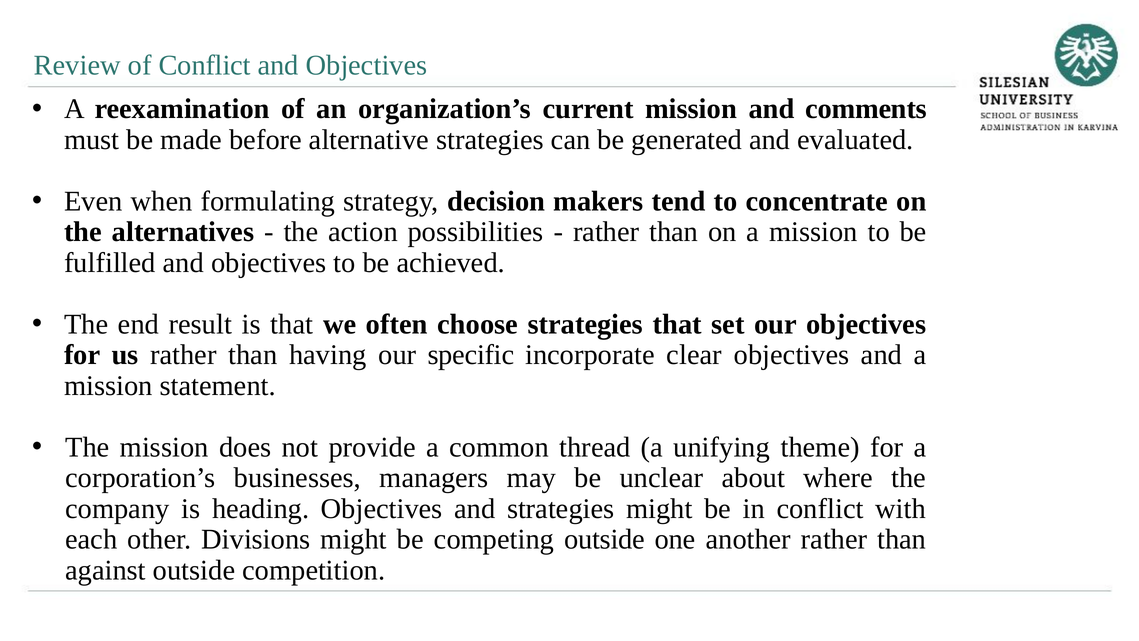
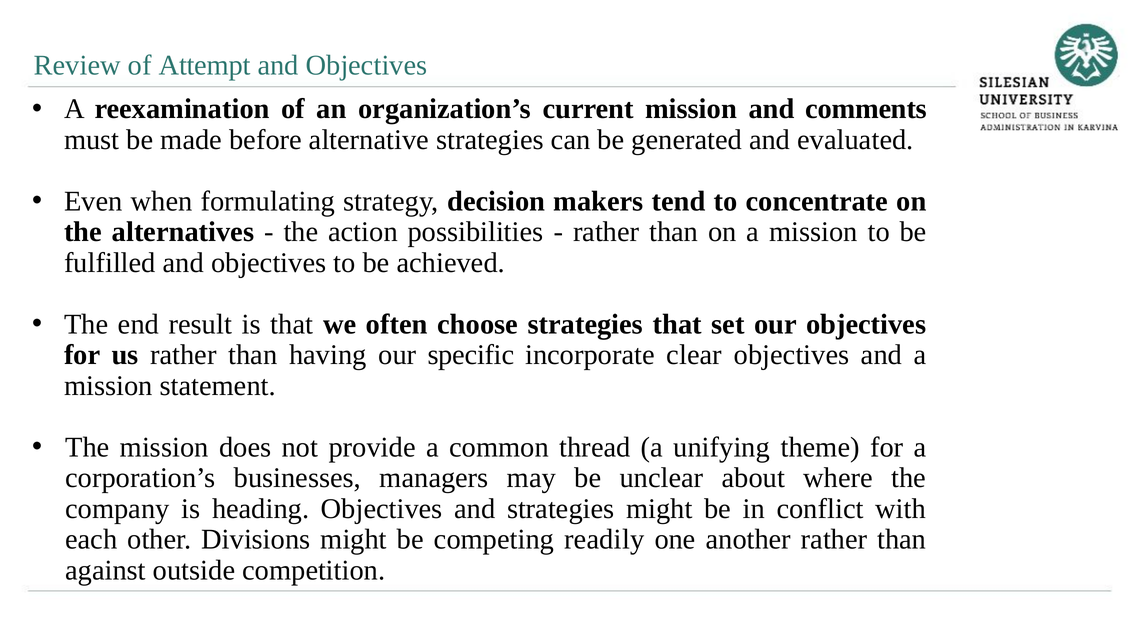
of Conflict: Conflict -> Attempt
competing outside: outside -> readily
